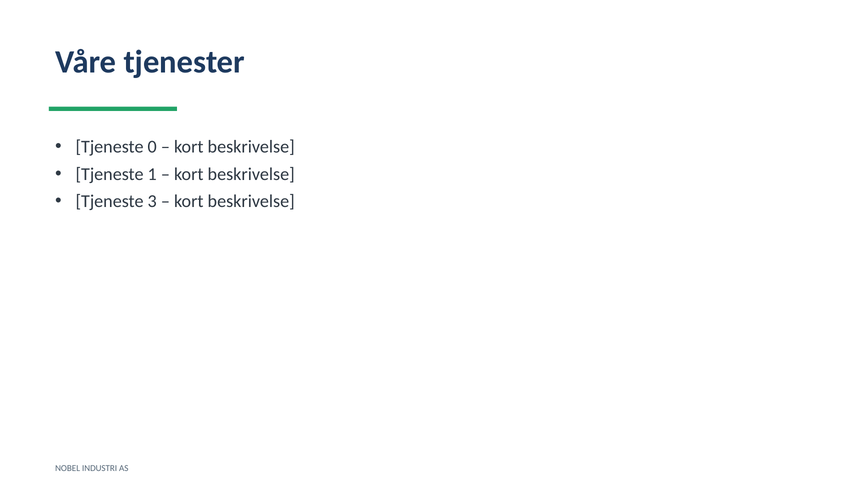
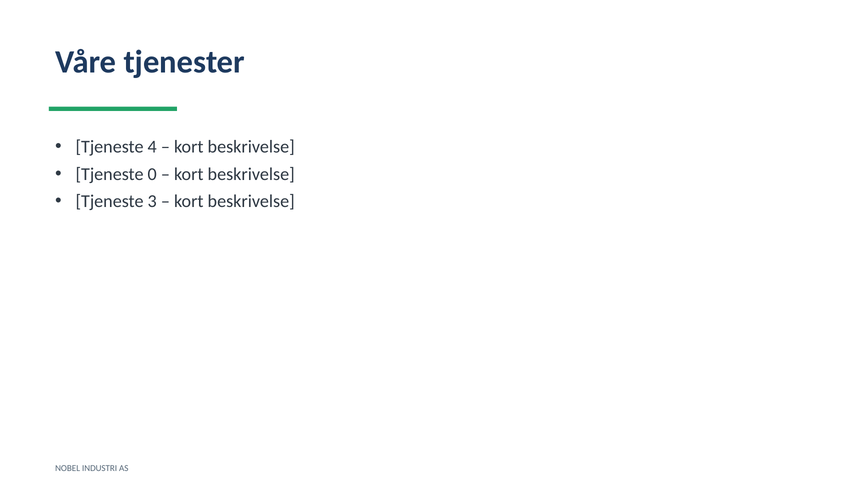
0: 0 -> 4
1: 1 -> 0
